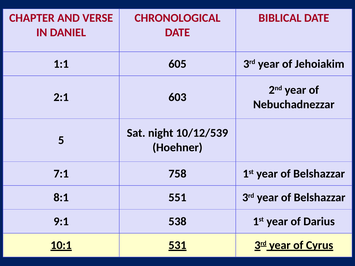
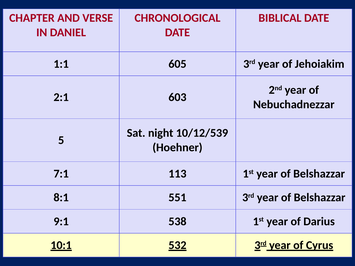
758: 758 -> 113
531: 531 -> 532
